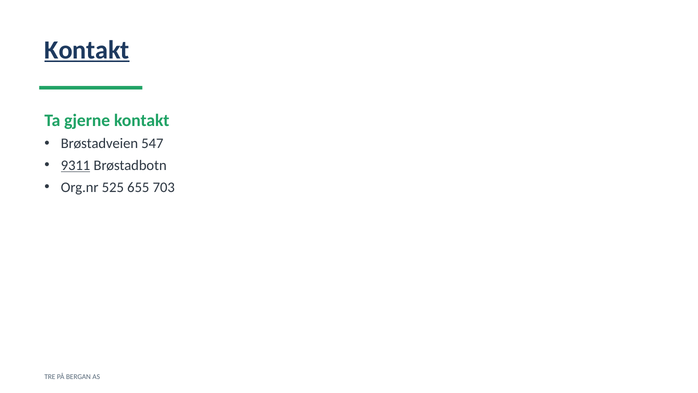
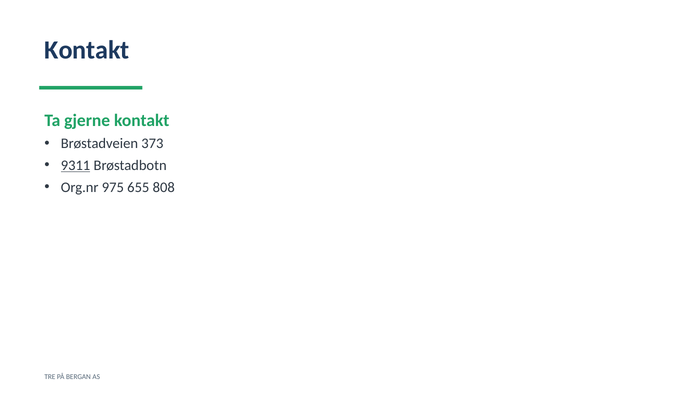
Kontakt at (87, 50) underline: present -> none
547: 547 -> 373
525: 525 -> 975
703: 703 -> 808
